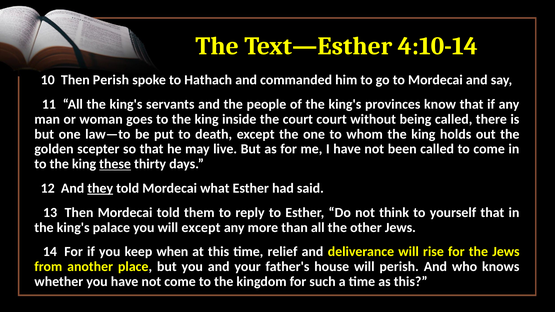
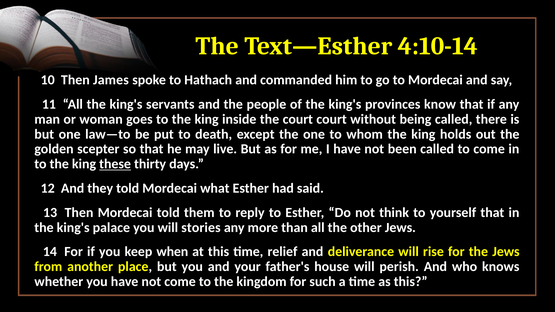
Then Perish: Perish -> James
they underline: present -> none
will except: except -> stories
